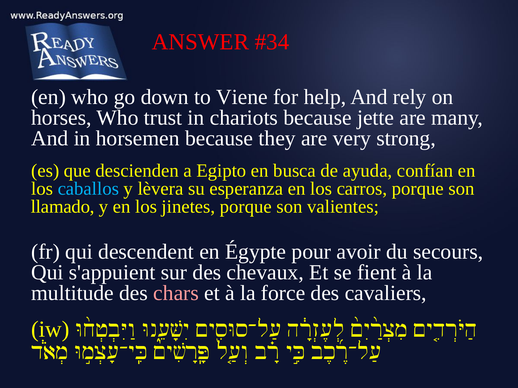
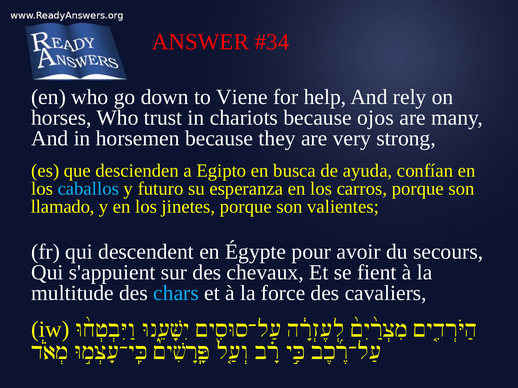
jette: jette -> ojos
lèvera: lèvera -> futuro
chars colour: pink -> light blue
